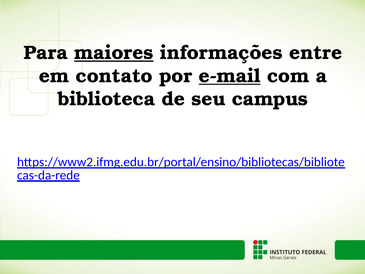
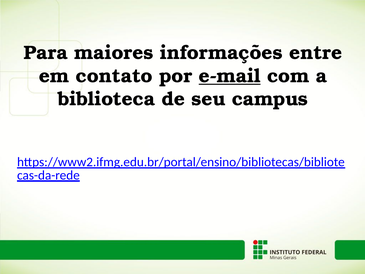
maiores underline: present -> none
